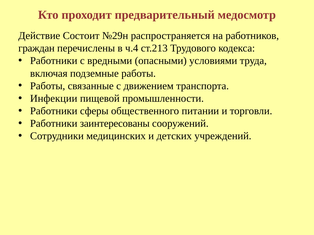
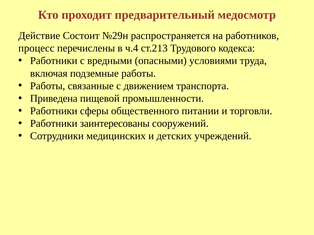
граждан: граждан -> процесс
Инфекции: Инфекции -> Приведена
